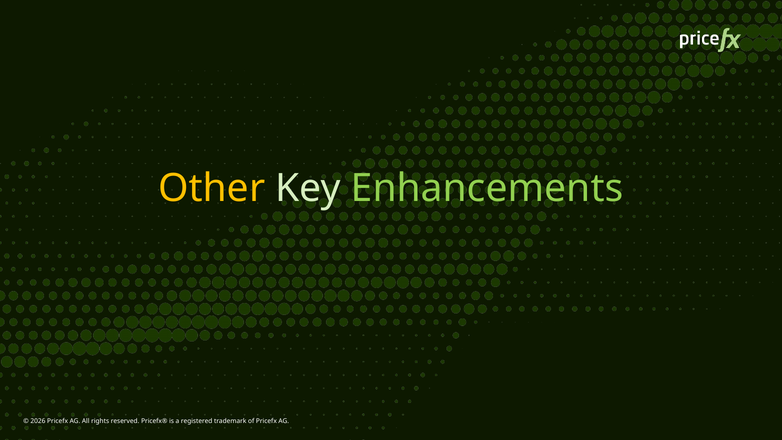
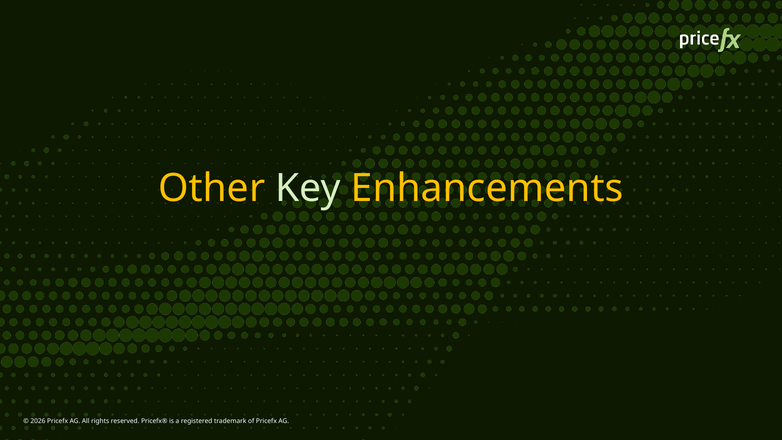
Enhancements colour: light green -> yellow
